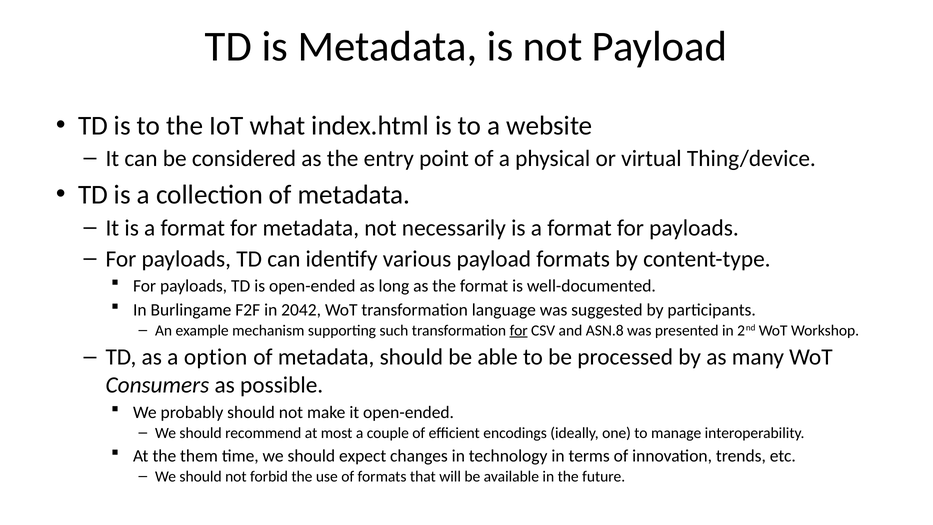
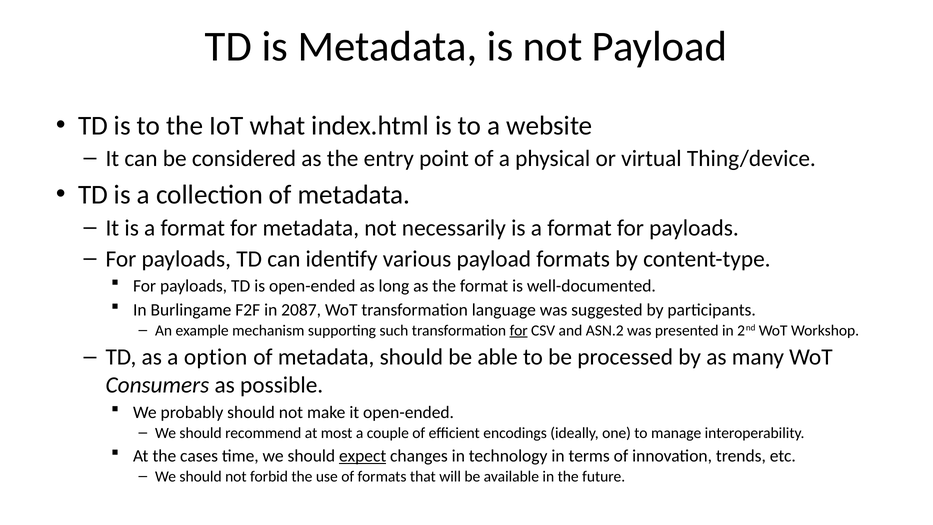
2042: 2042 -> 2087
ASN.8: ASN.8 -> ASN.2
them: them -> cases
expect underline: none -> present
